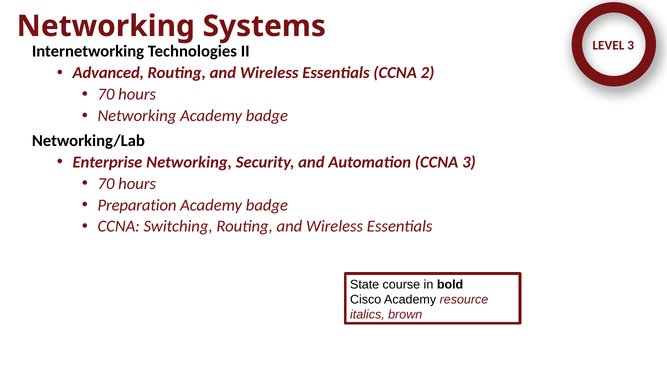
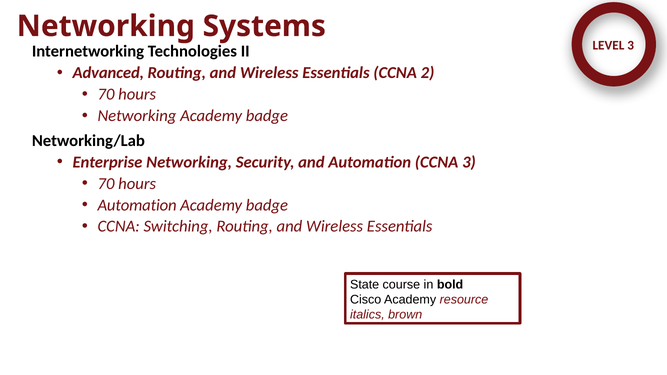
Preparation at (137, 205): Preparation -> Automation
